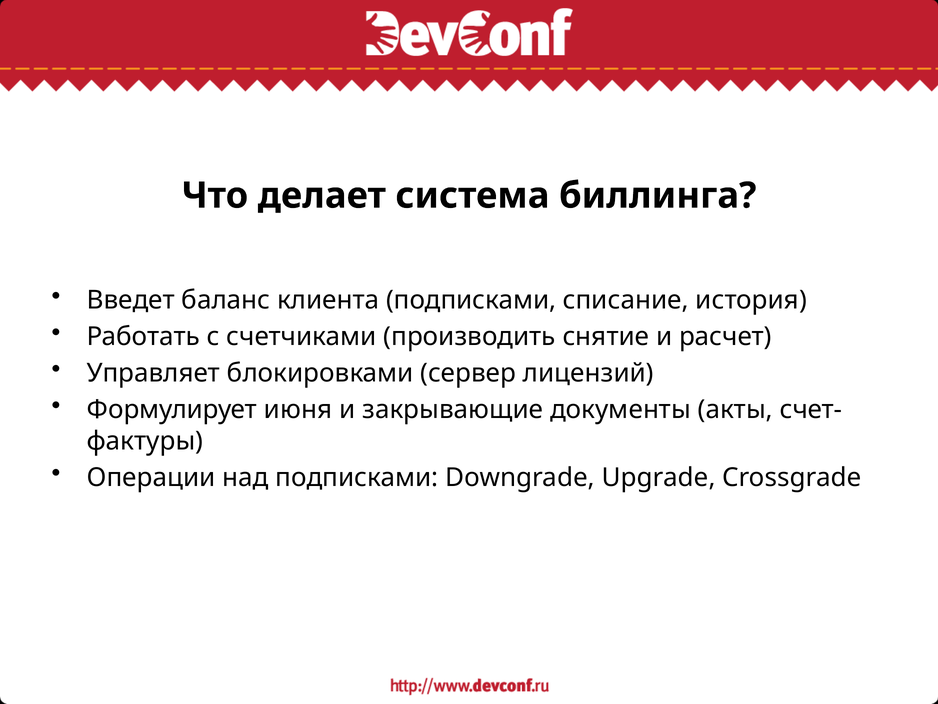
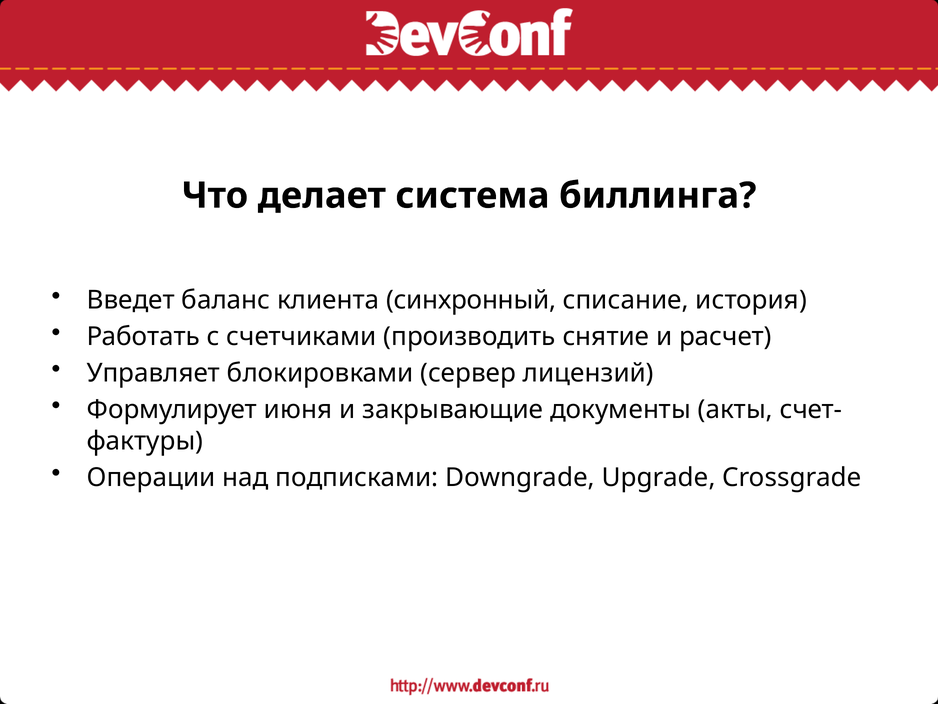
клиента подписками: подписками -> синхронный
